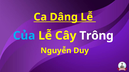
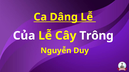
Của colour: light blue -> white
